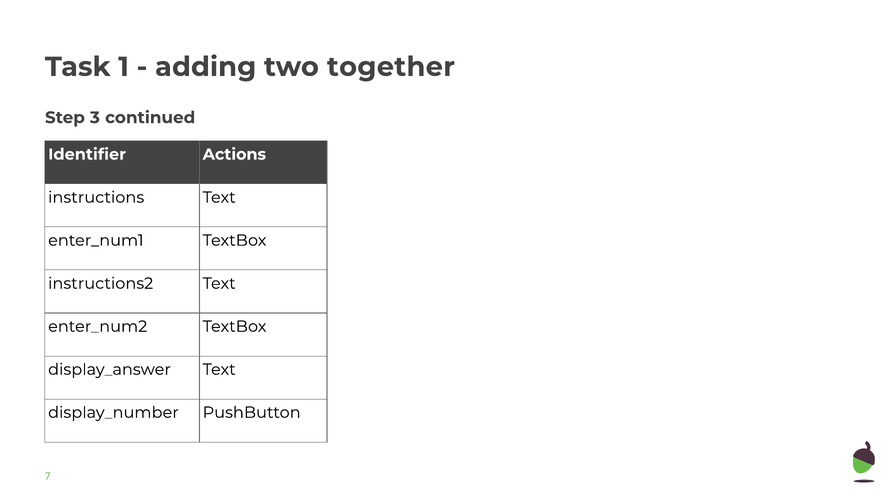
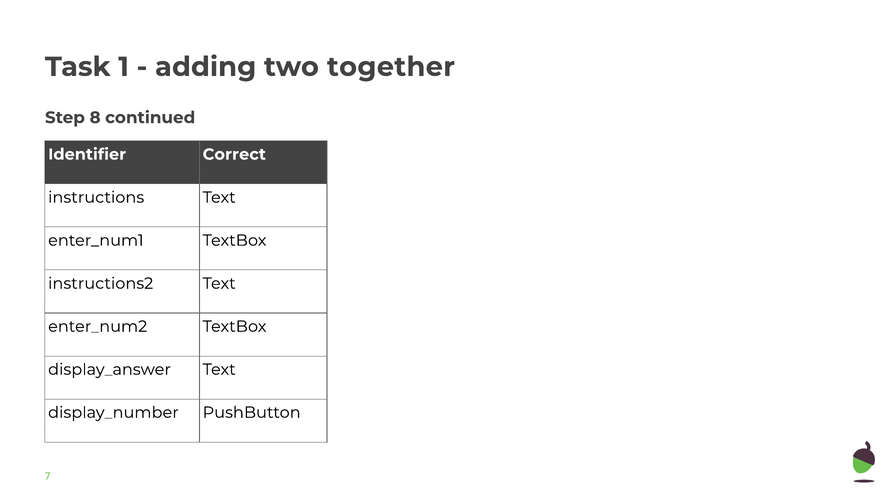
3: 3 -> 8
Actions: Actions -> Correct
